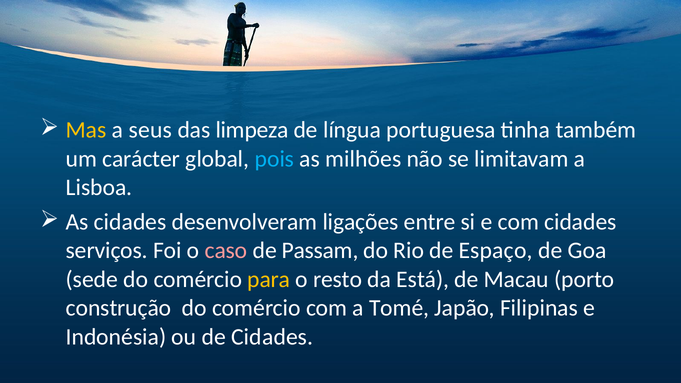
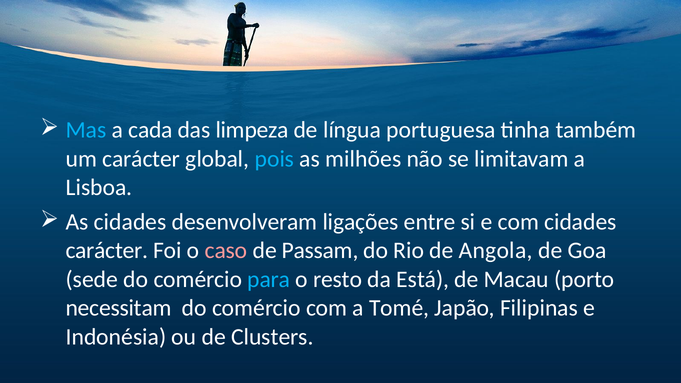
Mas colour: yellow -> light blue
seus: seus -> cada
serviços at (107, 251): serviços -> carácter
Espaço: Espaço -> Angola
para colour: yellow -> light blue
construção: construção -> necessitam
de Cidades: Cidades -> Clusters
